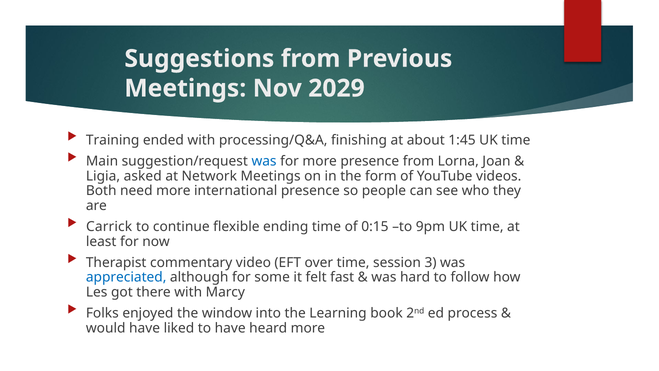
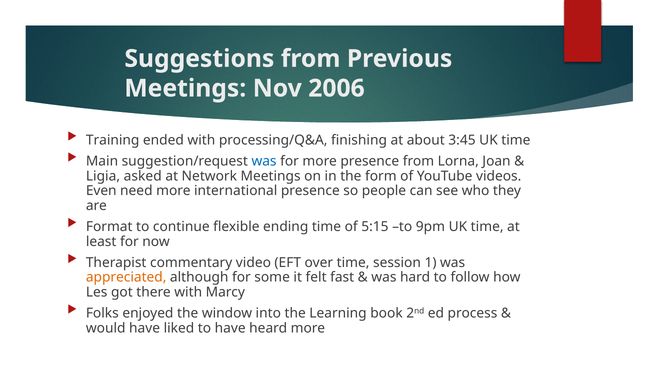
2029: 2029 -> 2006
1:45: 1:45 -> 3:45
Both: Both -> Even
Carrick: Carrick -> Format
0:15: 0:15 -> 5:15
3: 3 -> 1
appreciated colour: blue -> orange
